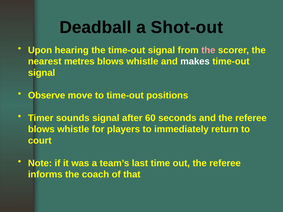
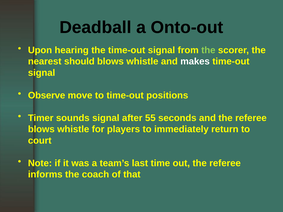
Shot-out: Shot-out -> Onto-out
the at (208, 50) colour: pink -> light green
metres: metres -> should
60: 60 -> 55
